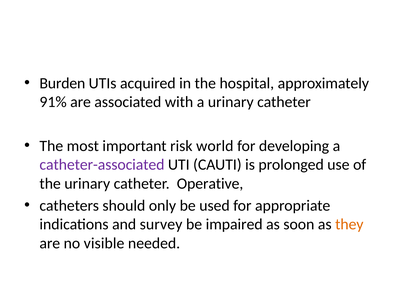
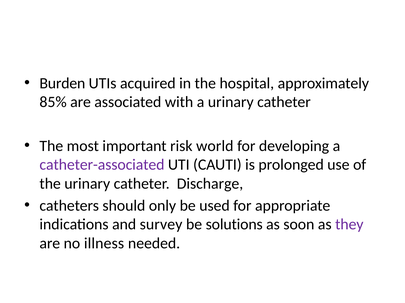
91%: 91% -> 85%
Operative: Operative -> Discharge
impaired: impaired -> solutions
they colour: orange -> purple
visible: visible -> illness
